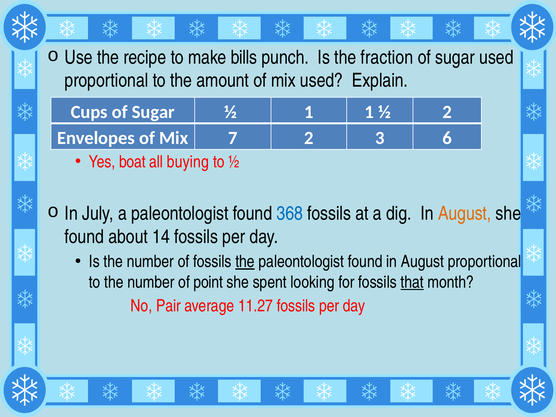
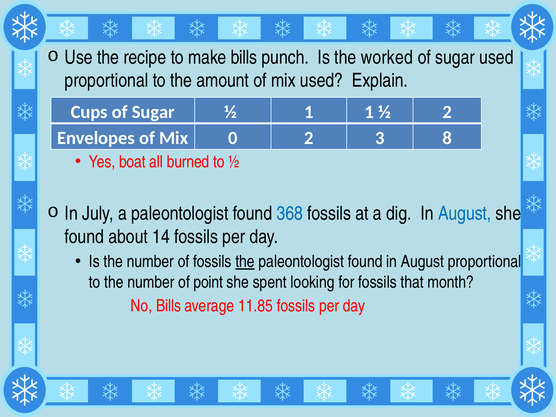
fraction: fraction -> worked
7: 7 -> 0
6: 6 -> 8
buying: buying -> burned
August at (465, 214) colour: orange -> blue
that underline: present -> none
No Pair: Pair -> Bills
11.27: 11.27 -> 11.85
